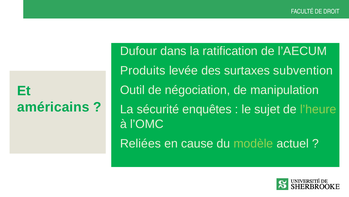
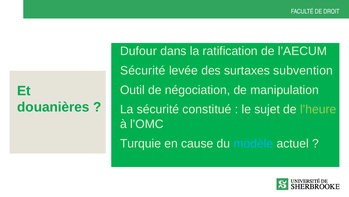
Produits at (143, 70): Produits -> Sécurité
américains: américains -> douanières
enquêtes: enquêtes -> constitué
Reliées: Reliées -> Turquie
modèle colour: light green -> light blue
